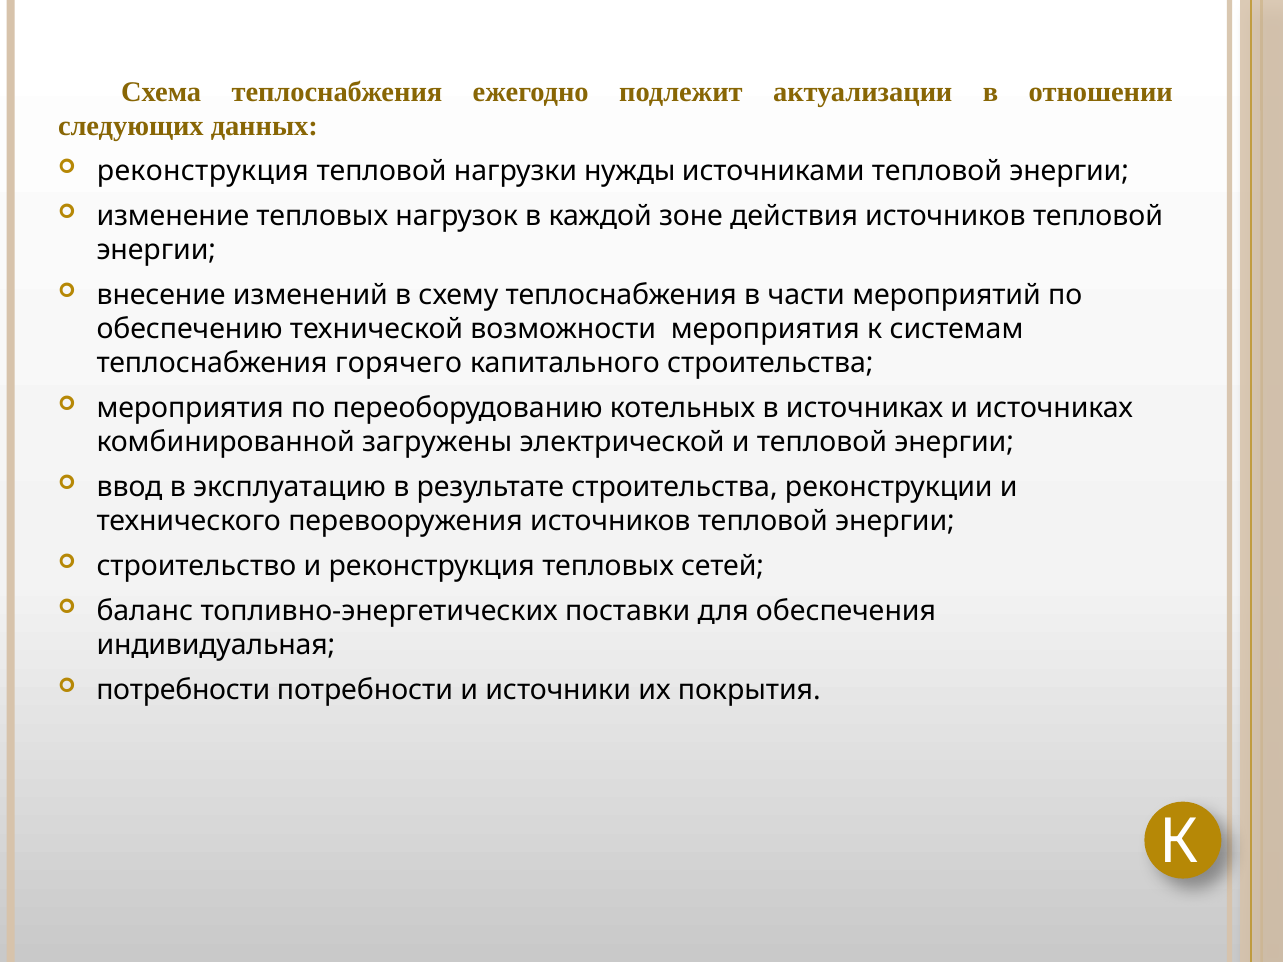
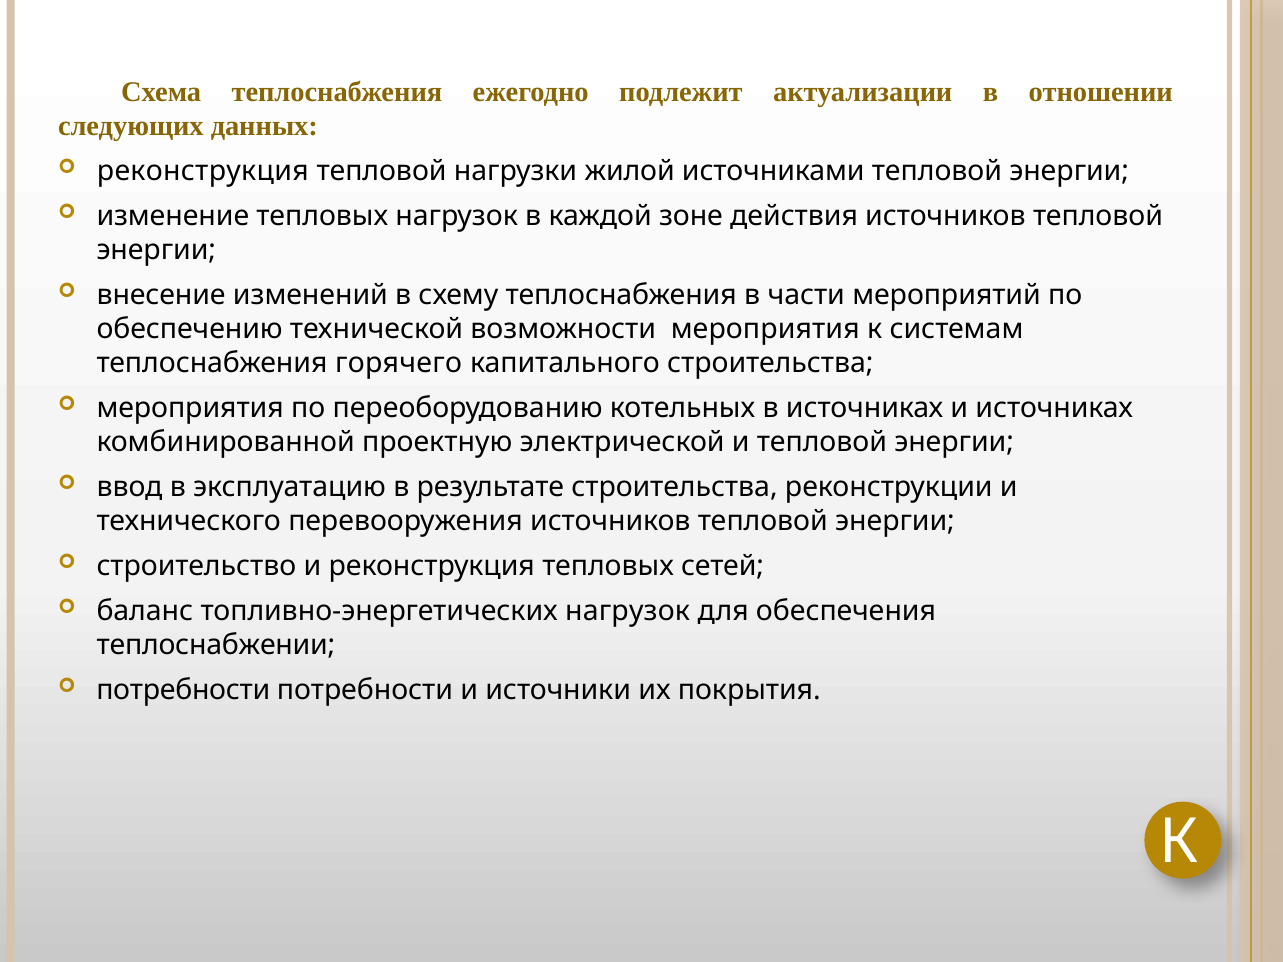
нужды: нужды -> жилой
загружены: загружены -> проектную
топливно-энергетических поставки: поставки -> нагрузок
индивидуальная: индивидуальная -> теплоснабжении
